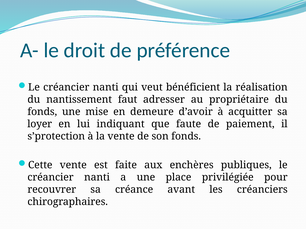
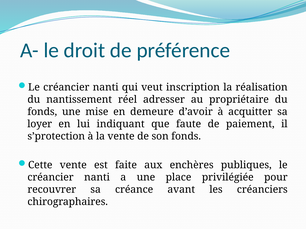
bénéficient: bénéficient -> inscription
faut: faut -> réel
